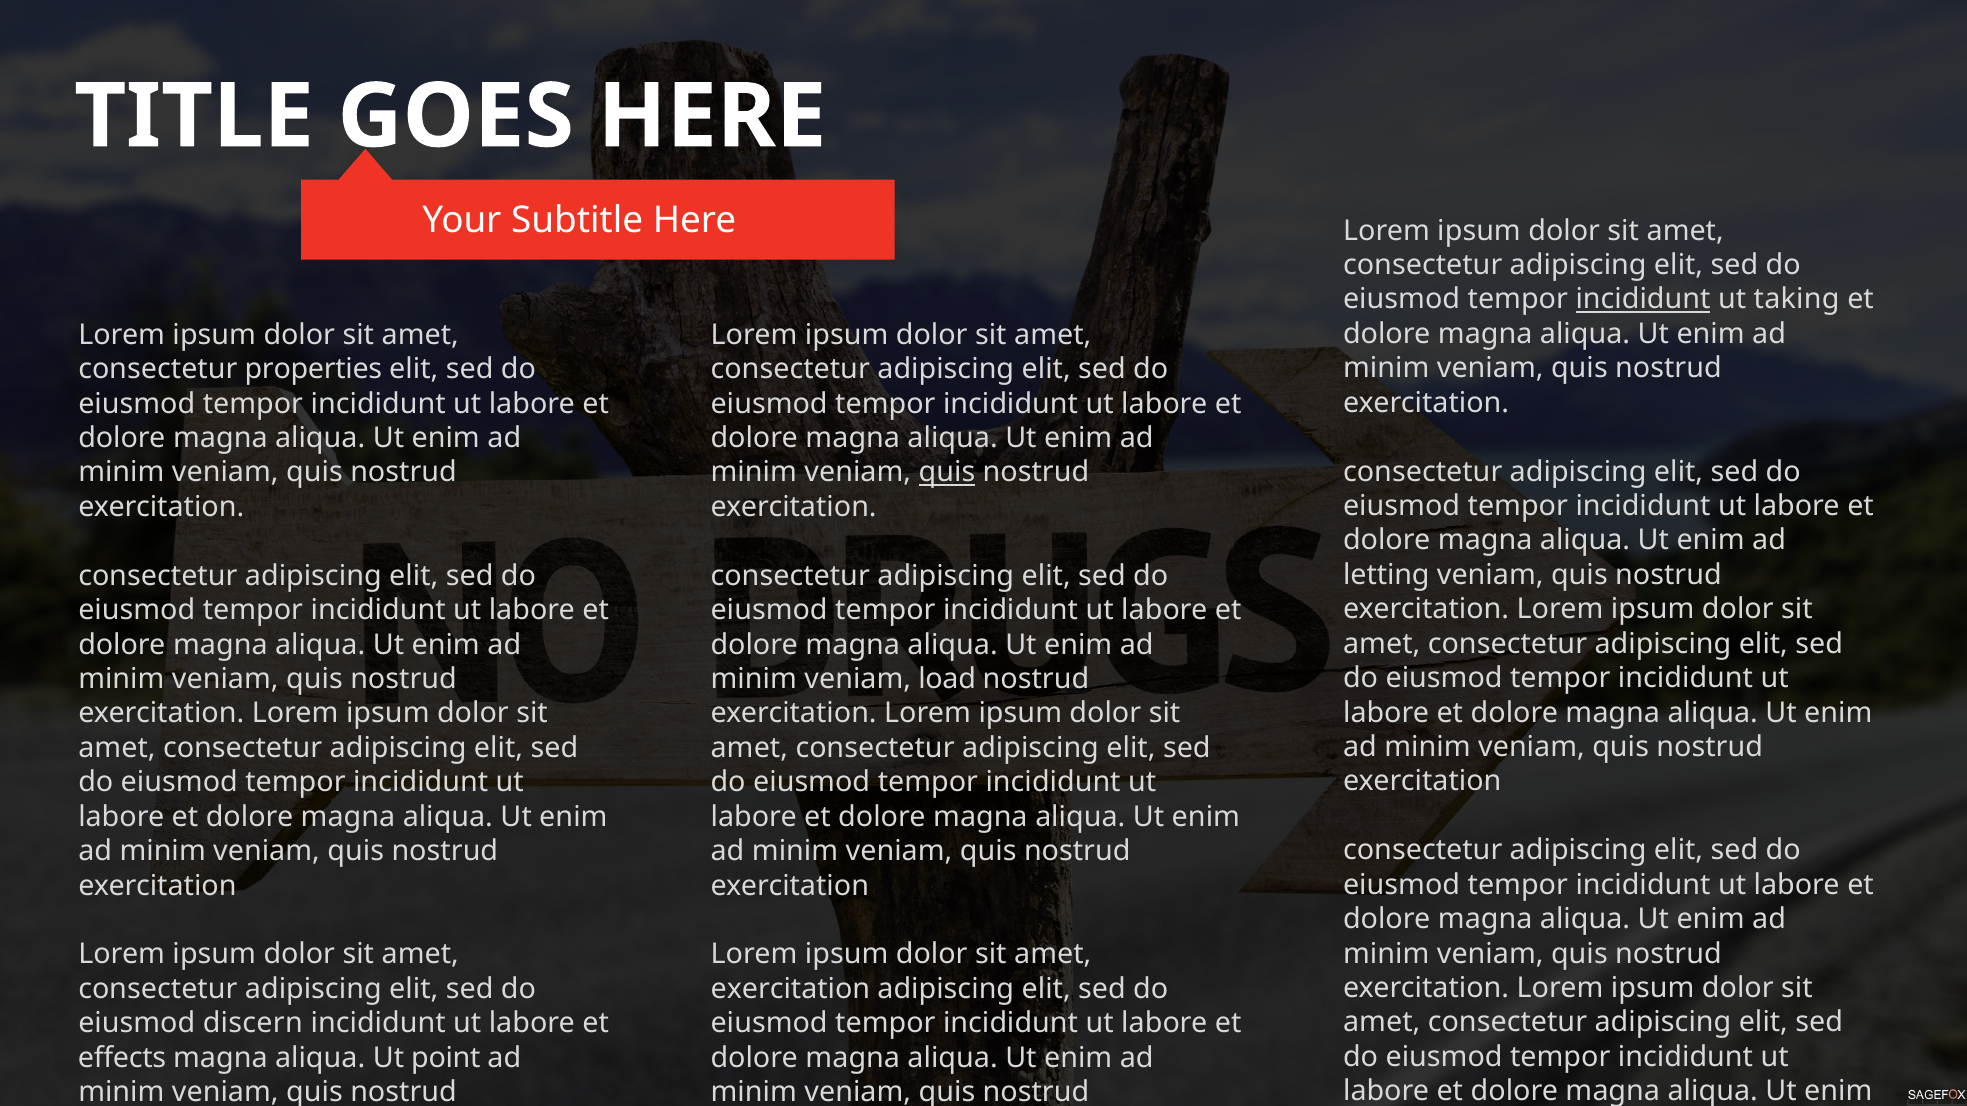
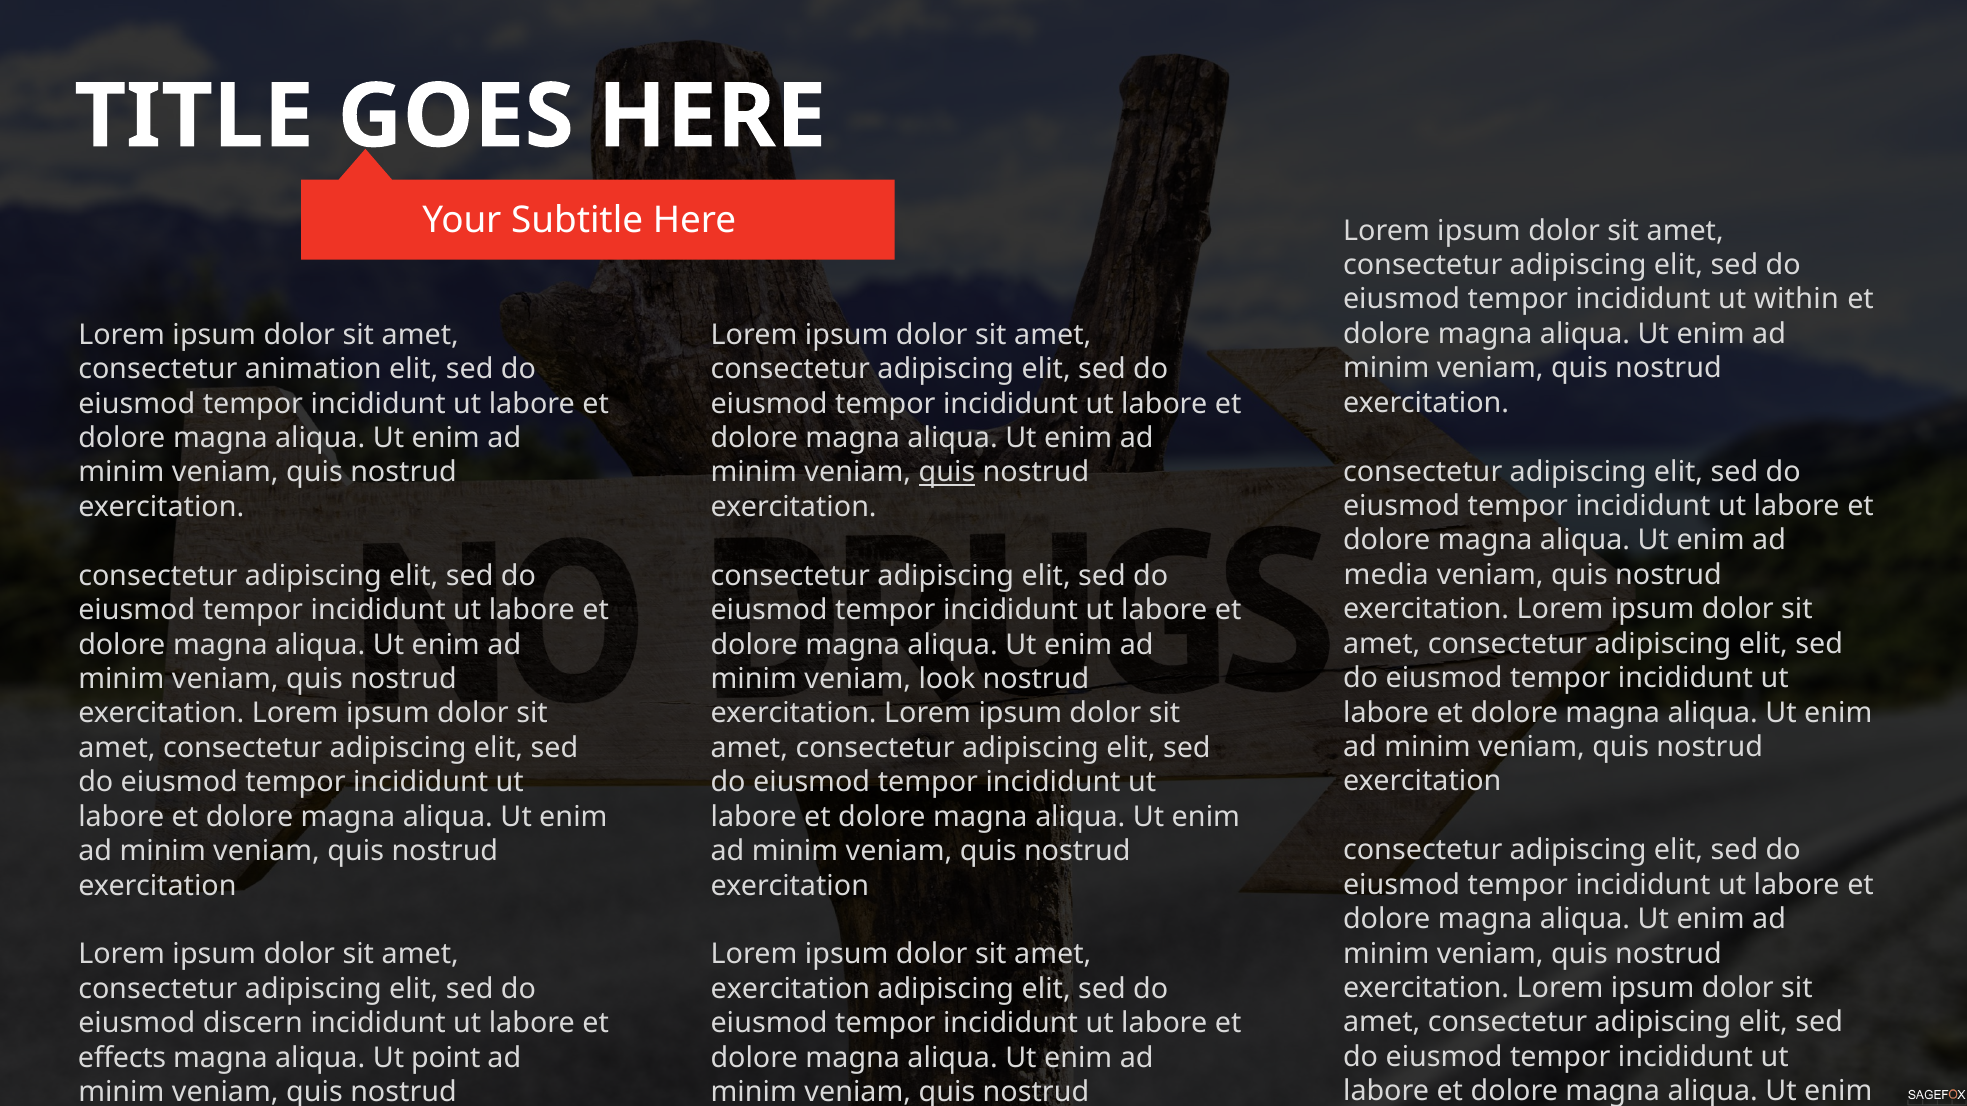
incididunt at (1643, 300) underline: present -> none
taking: taking -> within
properties: properties -> animation
letting: letting -> media
load: load -> look
